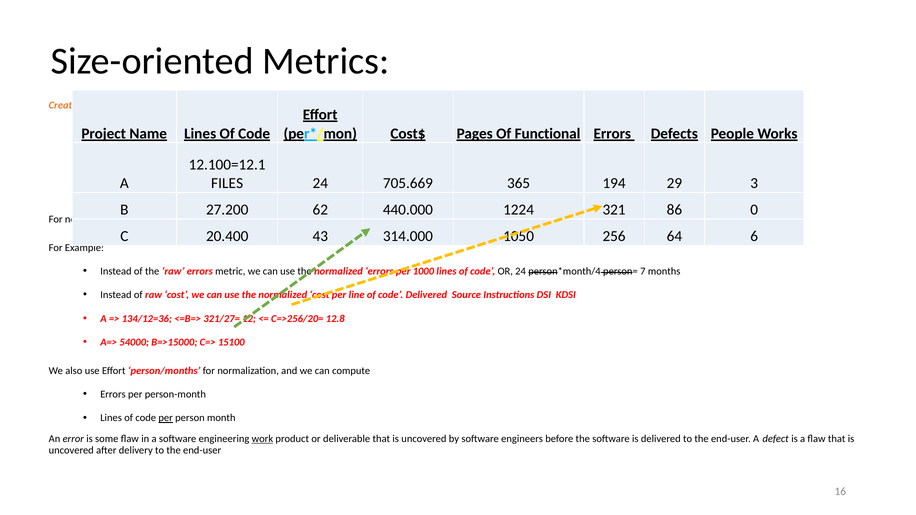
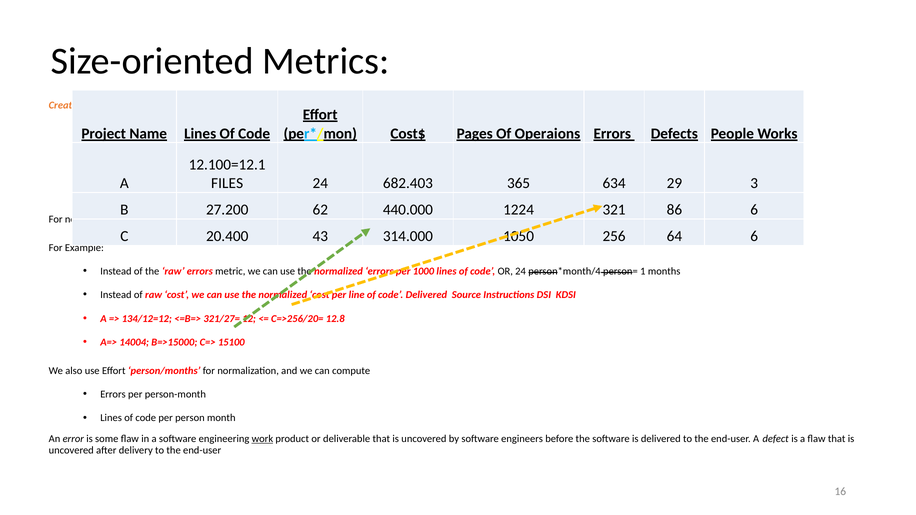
Functional: Functional -> Operaions
705.669: 705.669 -> 682.403
194: 194 -> 634
86 0: 0 -> 6
7: 7 -> 1
134/12=36: 134/12=36 -> 134/12=12
54000: 54000 -> 14004
per at (166, 418) underline: present -> none
